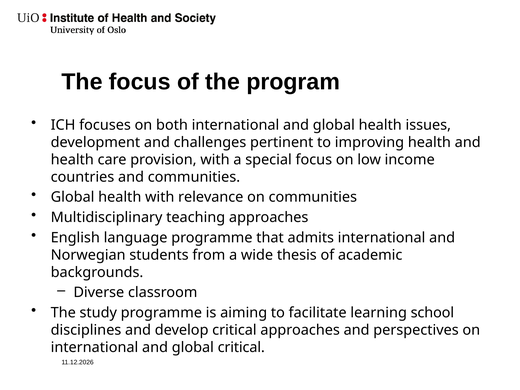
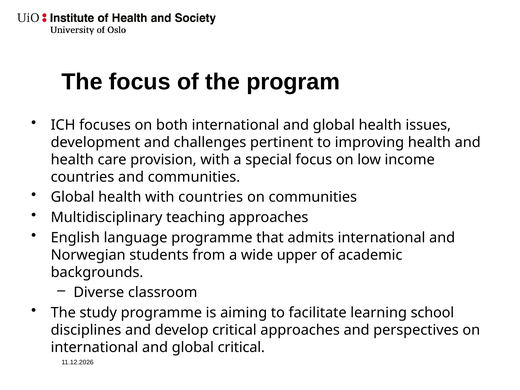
with relevance: relevance -> countries
thesis: thesis -> upper
